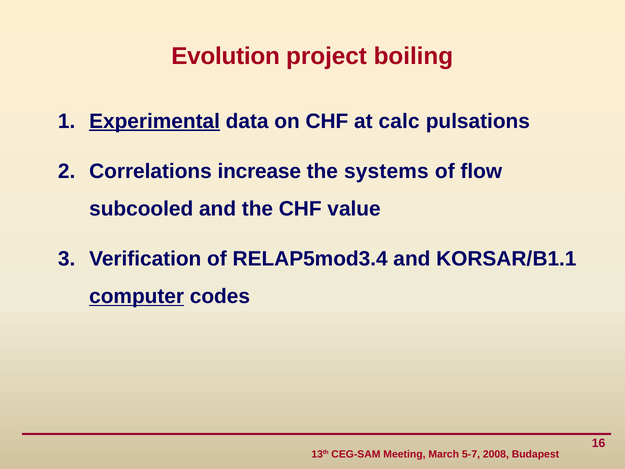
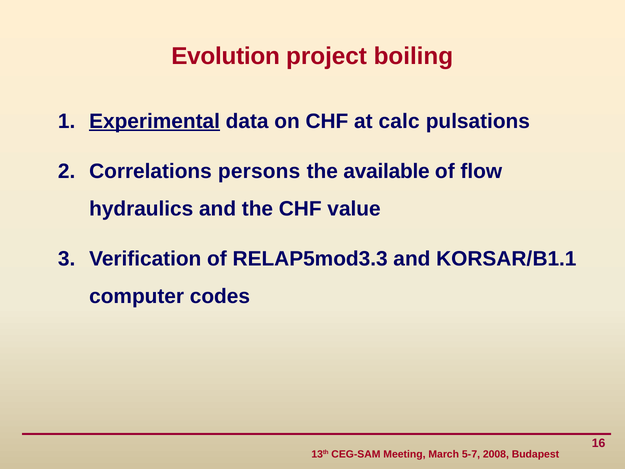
increase: increase -> persons
systems: systems -> available
subcooled: subcooled -> hydraulics
RELAP5mod3.4: RELAP5mod3.4 -> RELAP5mod3.3
computer underline: present -> none
